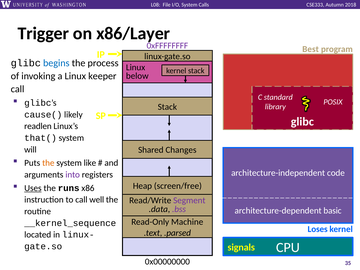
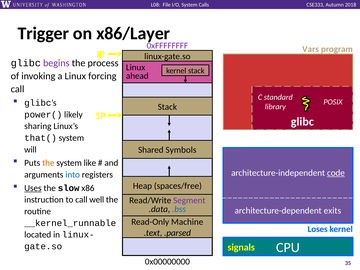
Best: Best -> Vars
begins colour: blue -> purple
keeper: keeper -> forcing
below: below -> ahead
cause(: cause( -> power(
readlen: readlen -> sharing
Changes: Changes -> Symbols
code underline: none -> present
into colour: purple -> blue
screen/free: screen/free -> spaces/free
runs: runs -> slow
.bss colour: purple -> blue
basic: basic -> exits
__kernel_sequence: __kernel_sequence -> __kernel_runnable
